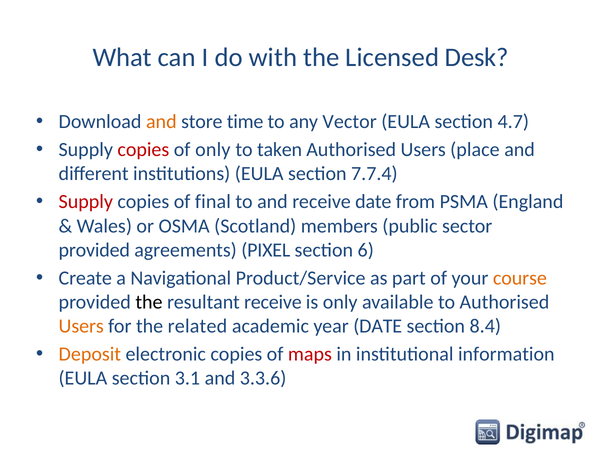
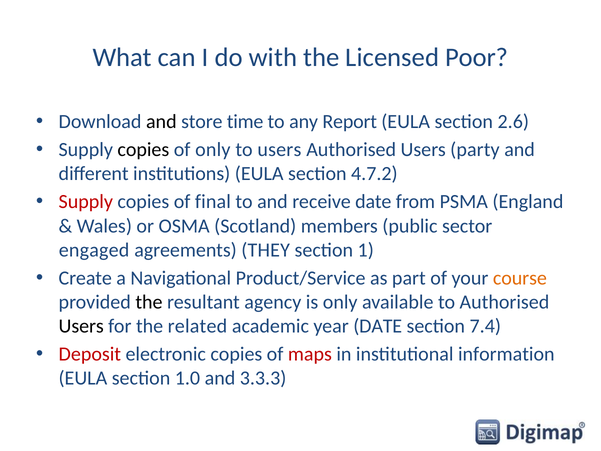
Desk: Desk -> Poor
and at (161, 122) colour: orange -> black
Vector: Vector -> Report
4.7: 4.7 -> 2.6
copies at (143, 150) colour: red -> black
to taken: taken -> users
place: place -> party
7.7.4: 7.7.4 -> 4.7.2
provided at (94, 250): provided -> engaged
PIXEL: PIXEL -> THEY
6: 6 -> 1
resultant receive: receive -> agency
Users at (81, 326) colour: orange -> black
8.4: 8.4 -> 7.4
Deposit colour: orange -> red
3.1: 3.1 -> 1.0
3.3.6: 3.3.6 -> 3.3.3
